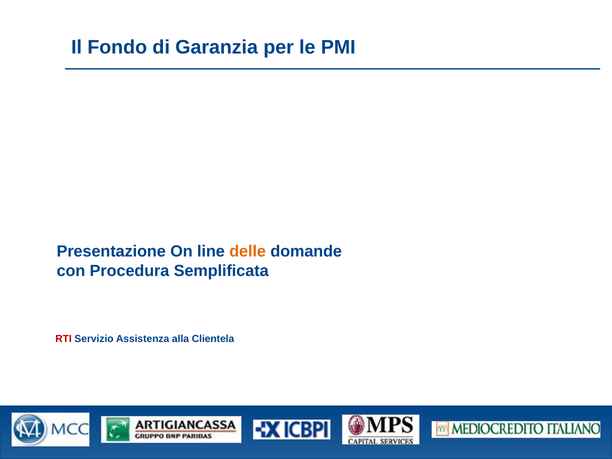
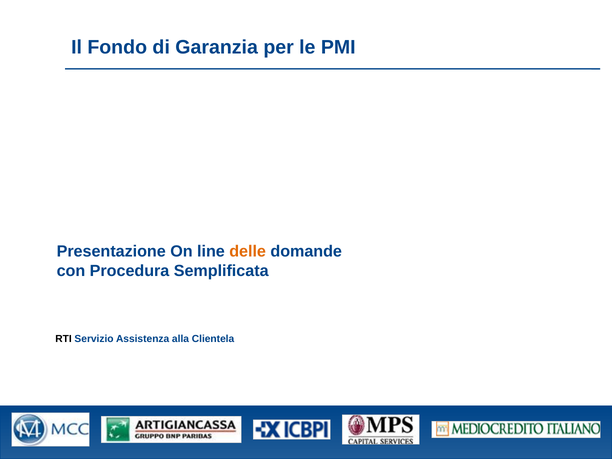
RTI colour: red -> black
